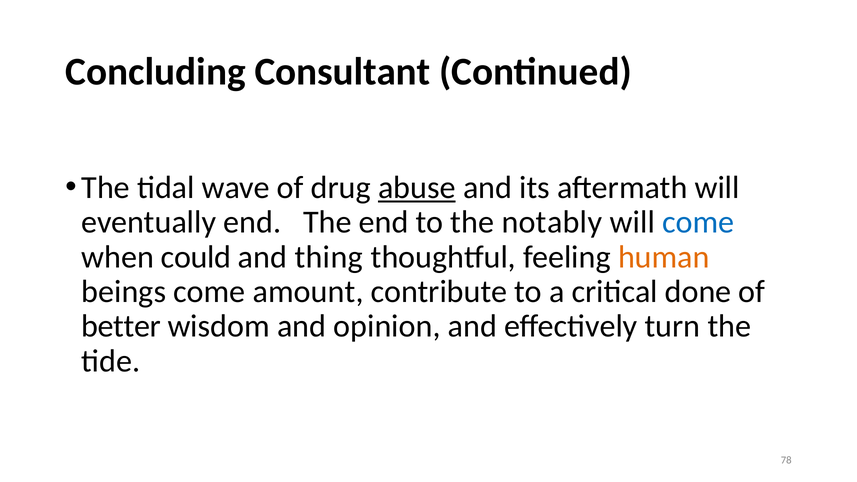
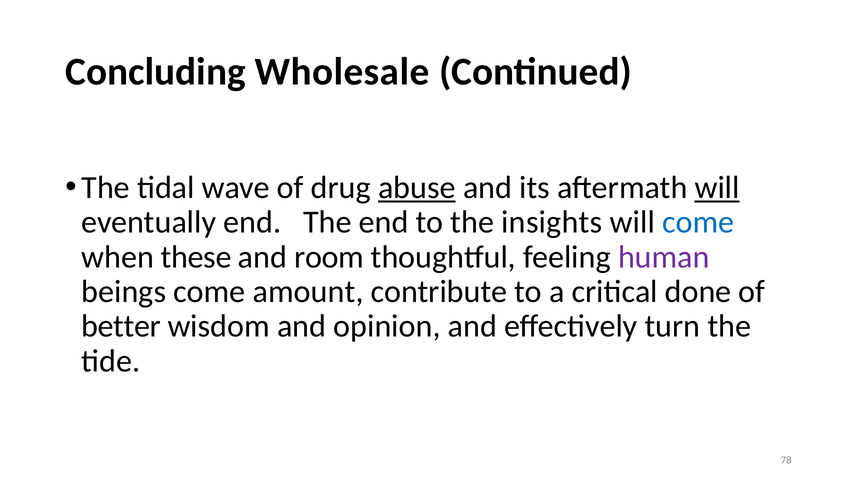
Consultant: Consultant -> Wholesale
will at (717, 188) underline: none -> present
notably: notably -> insights
could: could -> these
thing: thing -> room
human colour: orange -> purple
